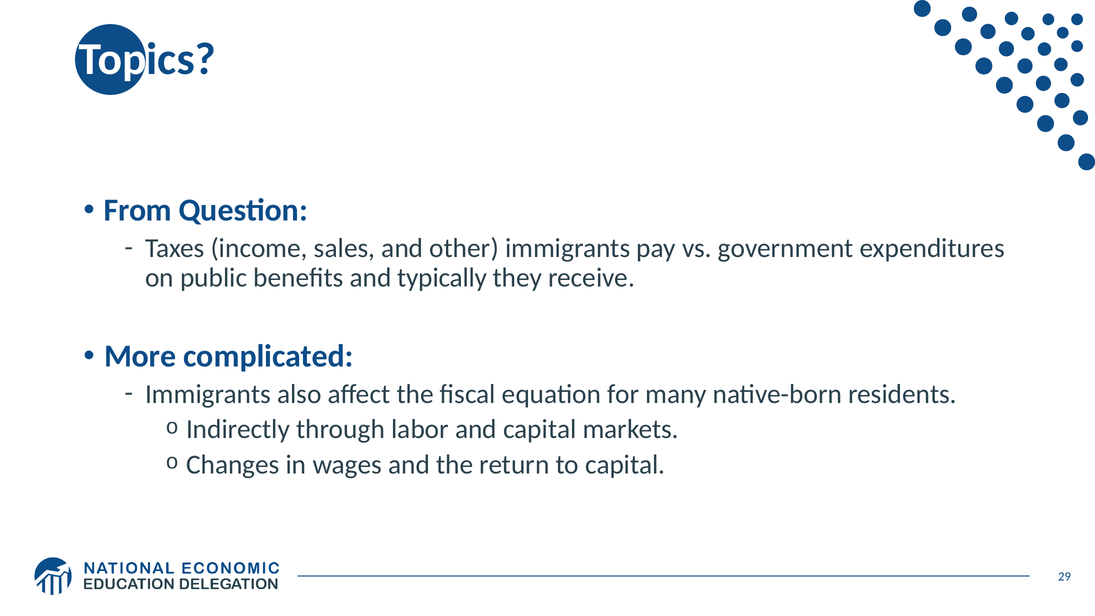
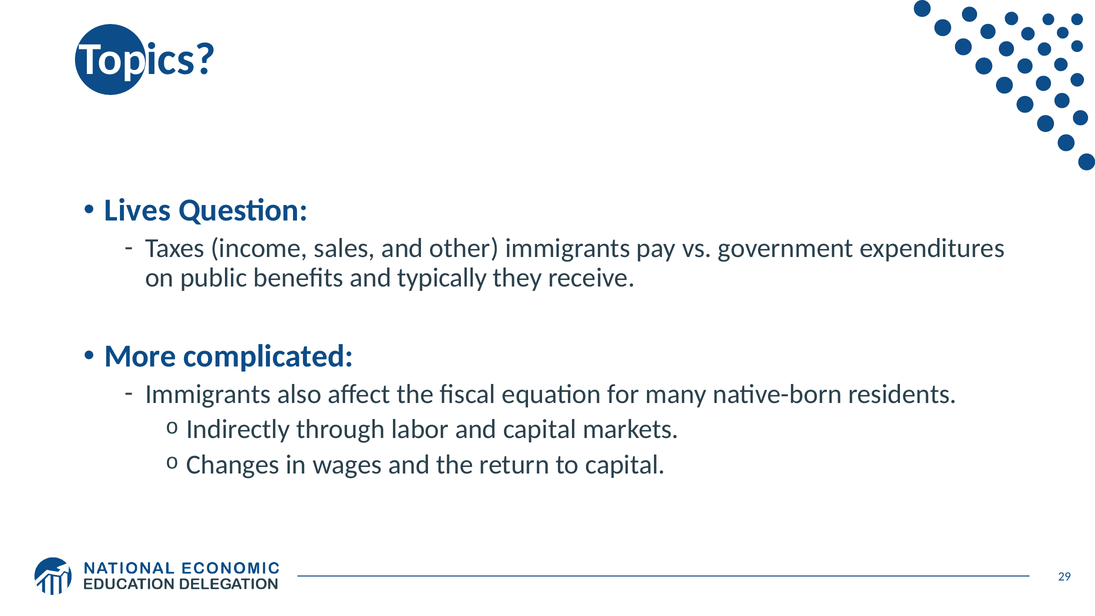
From: From -> Lives
